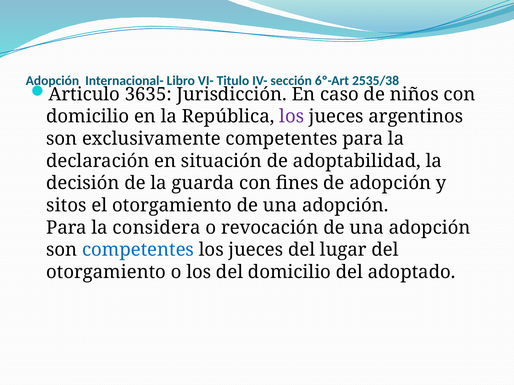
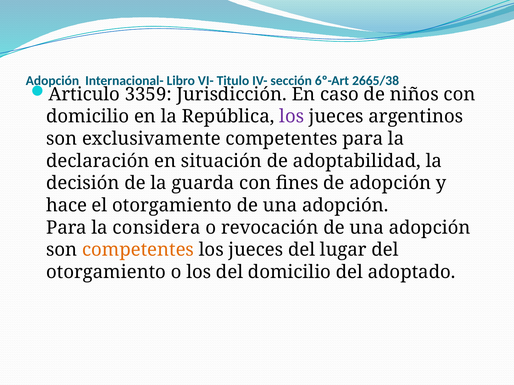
2535/38: 2535/38 -> 2665/38
3635: 3635 -> 3359
sitos: sitos -> hace
competentes at (138, 250) colour: blue -> orange
